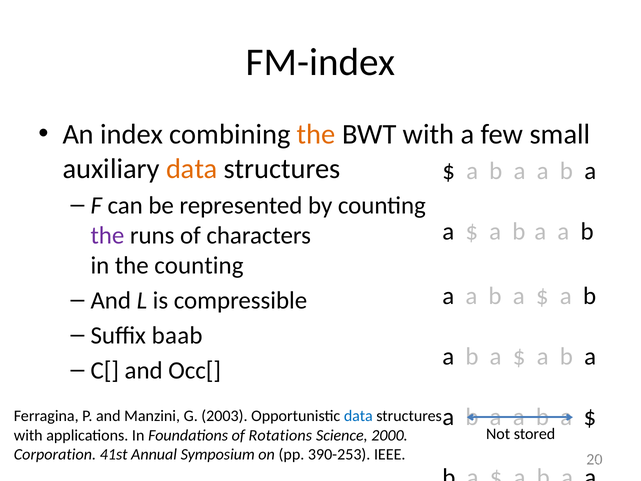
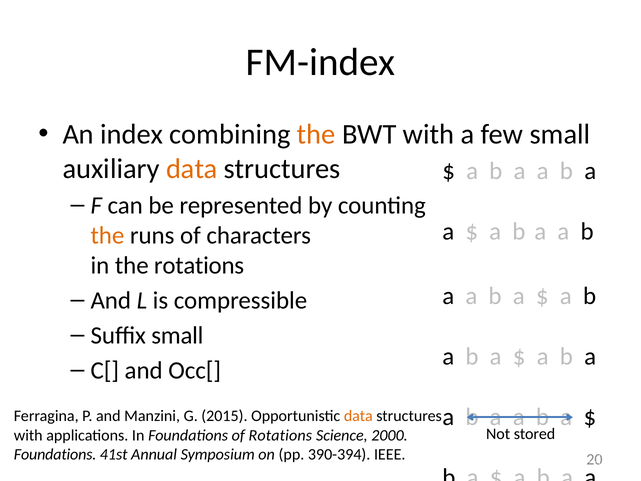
the at (107, 235) colour: purple -> orange
the counting: counting -> rotations
Suffix baab: baab -> small
2003: 2003 -> 2015
data at (358, 416) colour: blue -> orange
Corporation at (55, 454): Corporation -> Foundations
390-253: 390-253 -> 390-394
